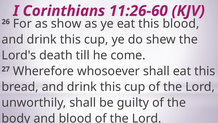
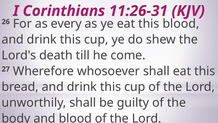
11:26-60: 11:26-60 -> 11:26-31
show: show -> every
